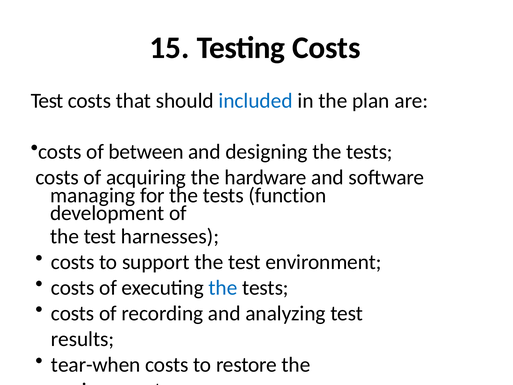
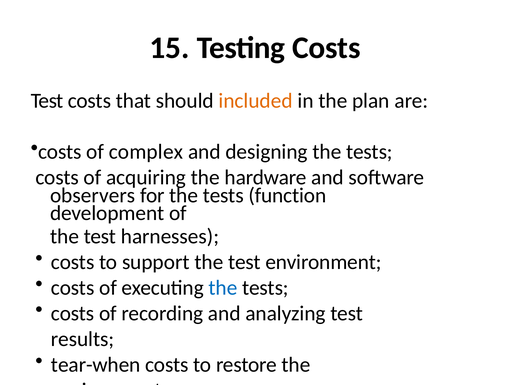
included colour: blue -> orange
between: between -> complex
managing: managing -> observers
